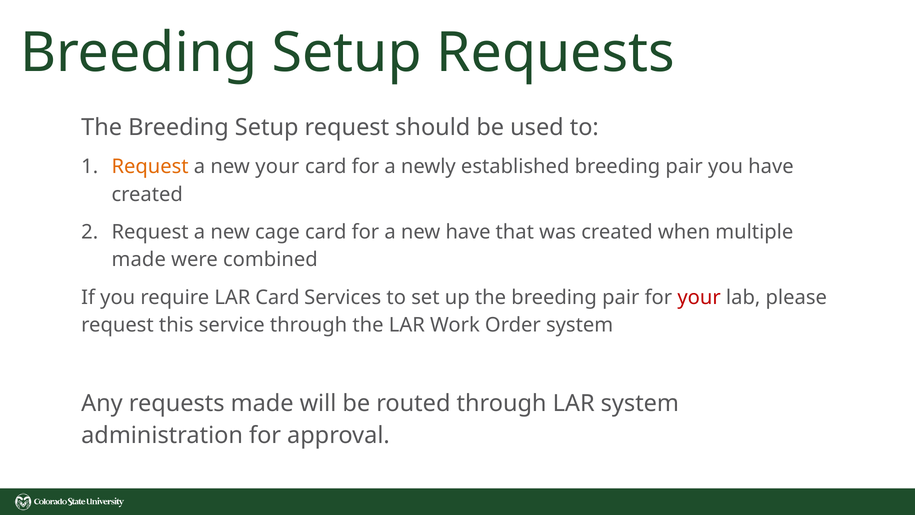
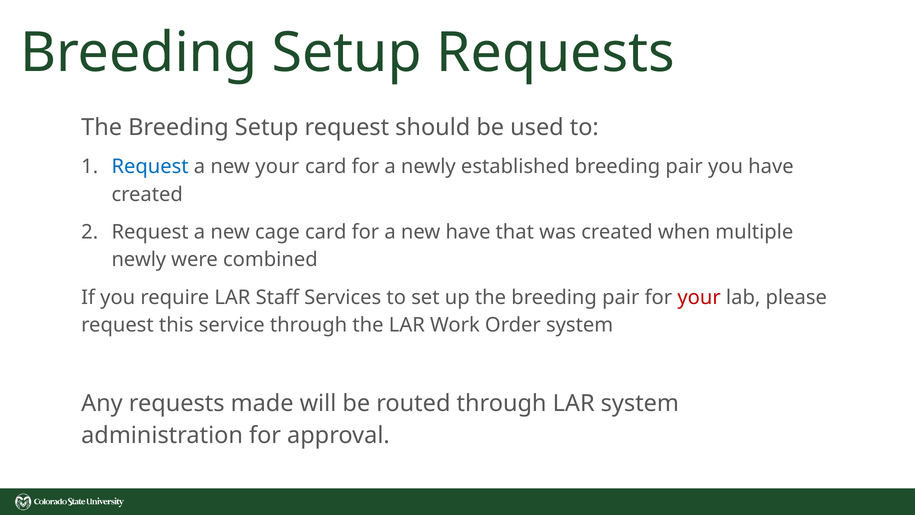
Request at (150, 167) colour: orange -> blue
made at (139, 260): made -> newly
LAR Card: Card -> Staff
